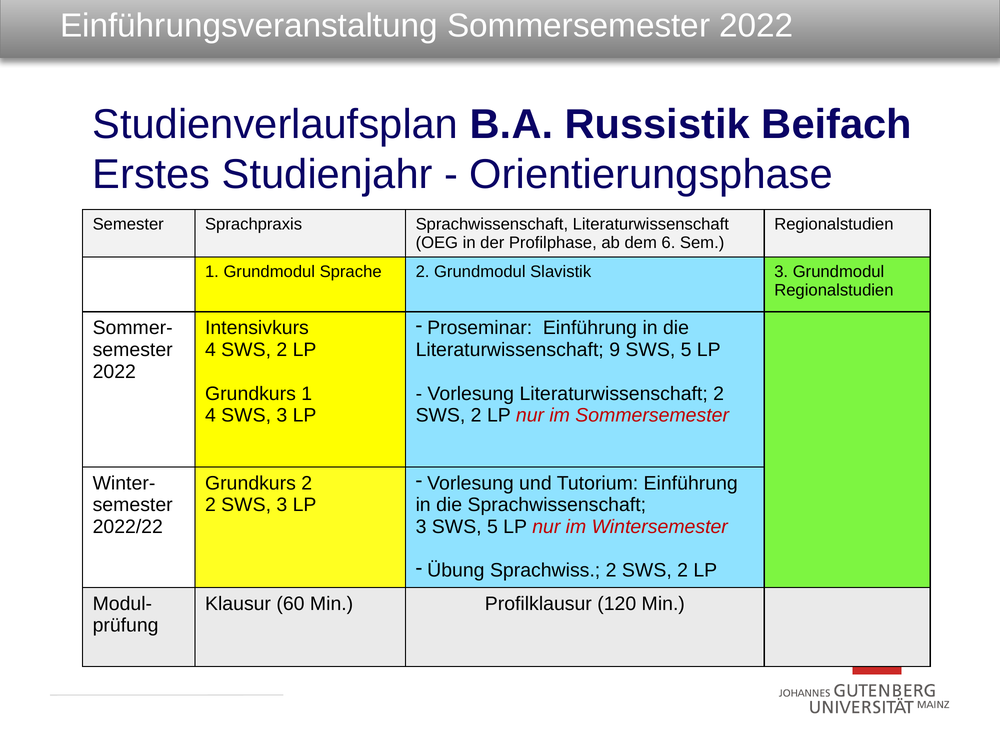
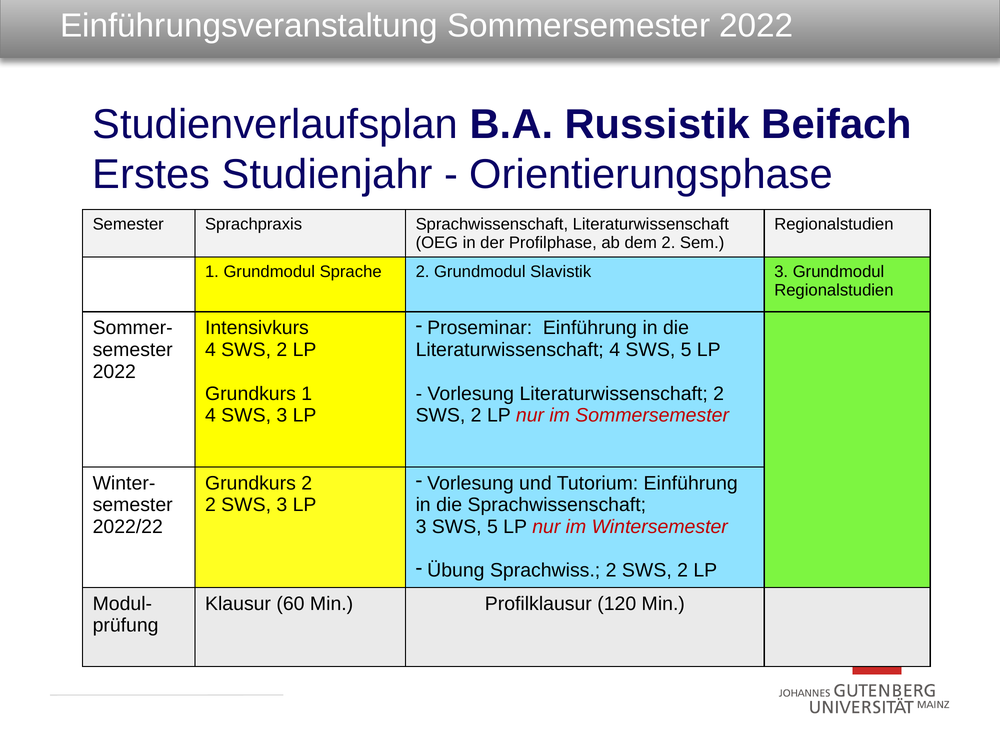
dem 6: 6 -> 2
Literaturwissenschaft 9: 9 -> 4
